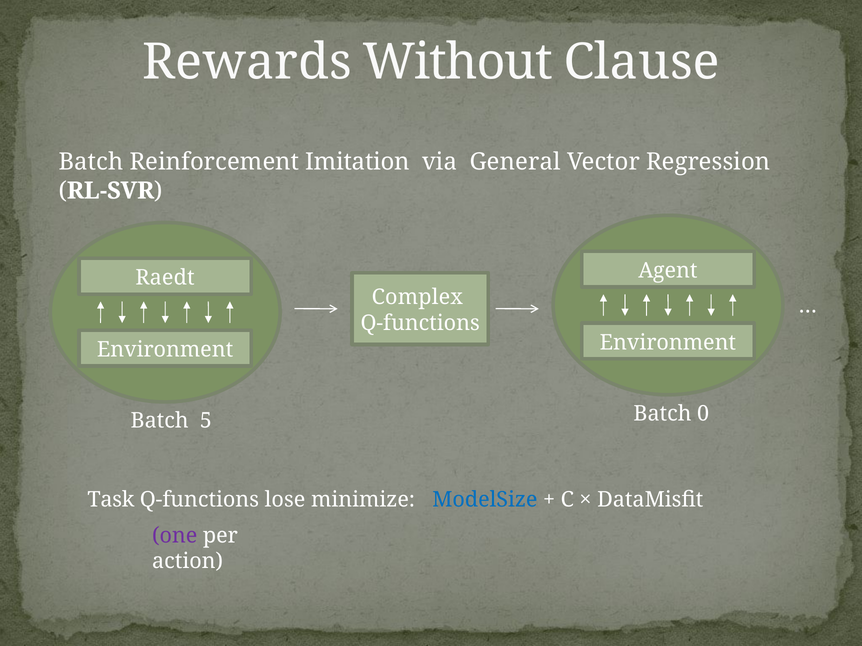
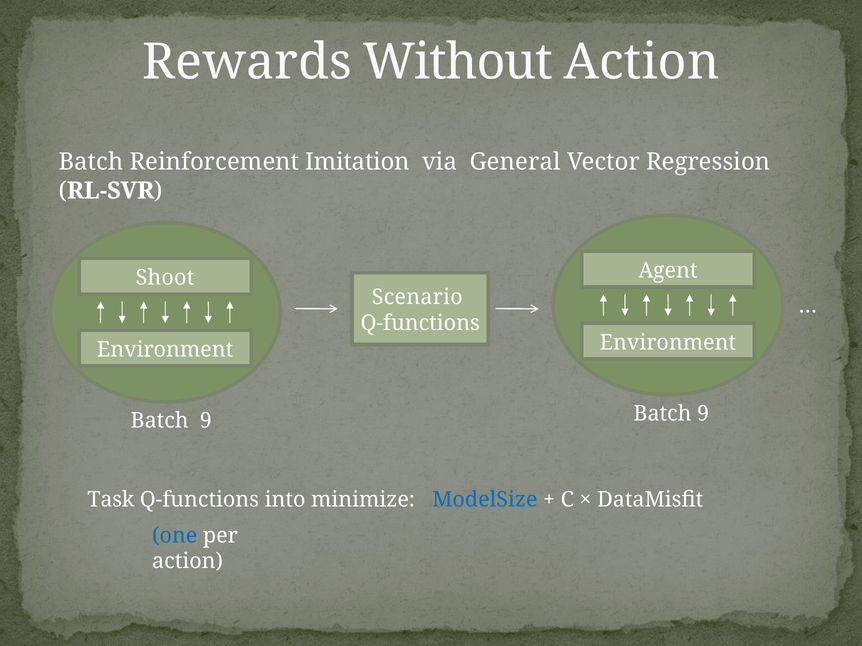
Without Clause: Clause -> Action
Raedt: Raedt -> Shoot
Complex: Complex -> Scenario
0 at (703, 414): 0 -> 9
5 at (206, 421): 5 -> 9
lose: lose -> into
one colour: purple -> blue
